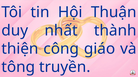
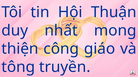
thành: thành -> mong
